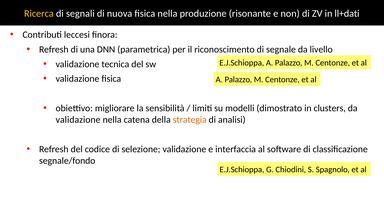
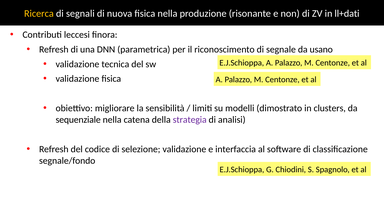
livello: livello -> usano
validazione at (78, 120): validazione -> sequenziale
strategia colour: orange -> purple
